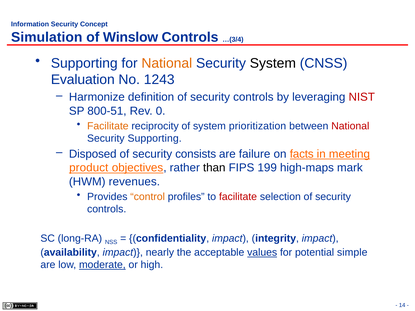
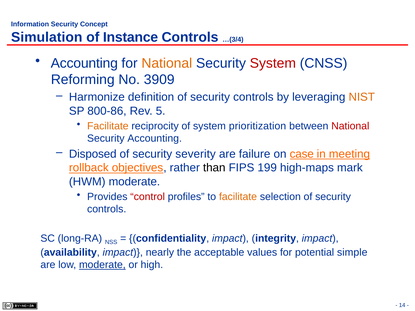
Winslow: Winslow -> Instance
Supporting at (84, 63): Supporting -> Accounting
System at (273, 63) colour: black -> red
Evaluation: Evaluation -> Reforming
1243: 1243 -> 3909
NIST colour: red -> orange
800-51: 800-51 -> 800-86
0: 0 -> 5
Security Supporting: Supporting -> Accounting
consists: consists -> severity
facts: facts -> case
product: product -> rollback
HWM revenues: revenues -> moderate
control colour: orange -> red
facilitate at (238, 197) colour: red -> orange
values underline: present -> none
